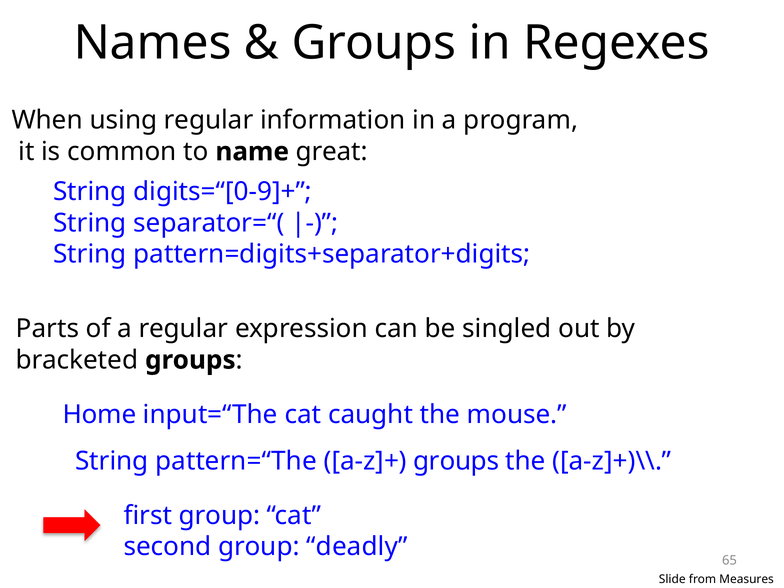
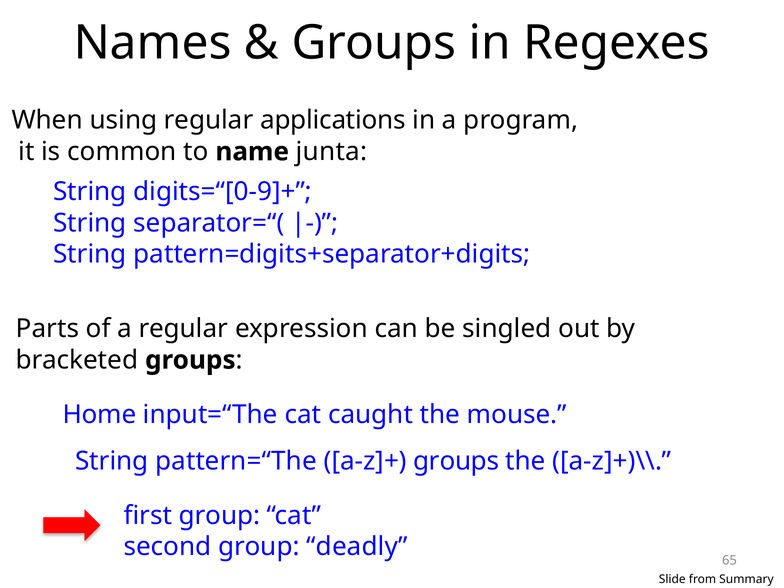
information: information -> applications
great: great -> junta
Measures: Measures -> Summary
